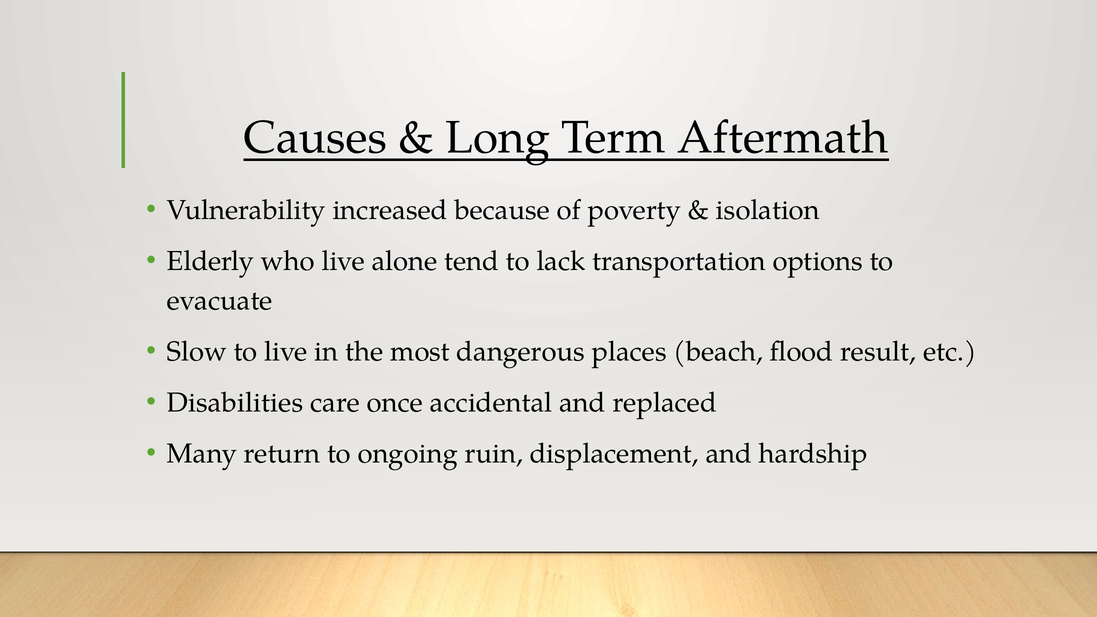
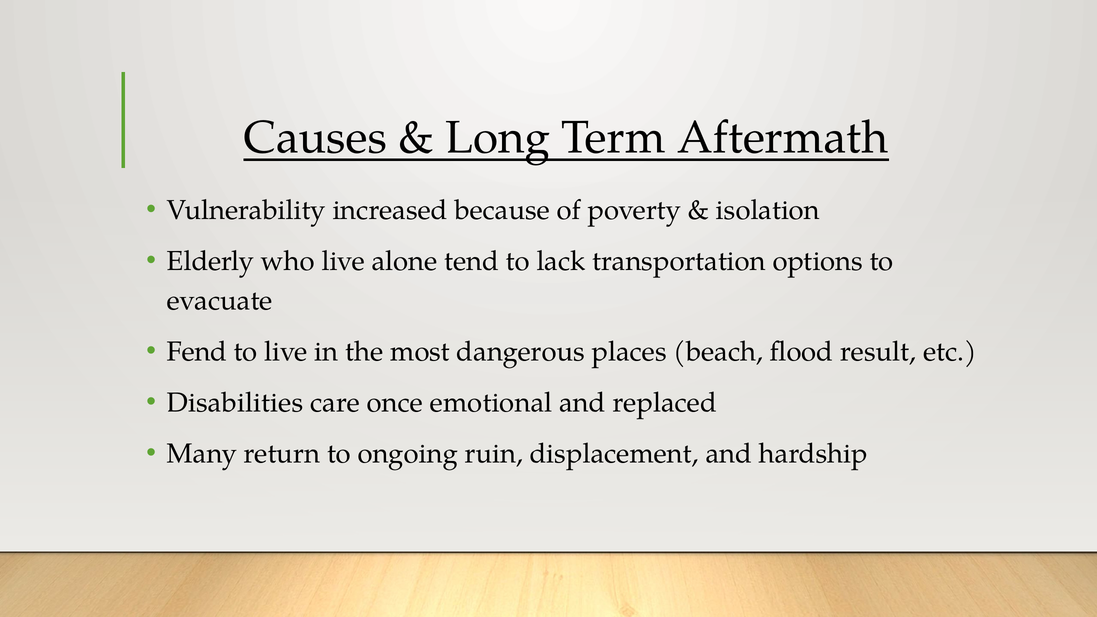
Slow: Slow -> Fend
accidental: accidental -> emotional
